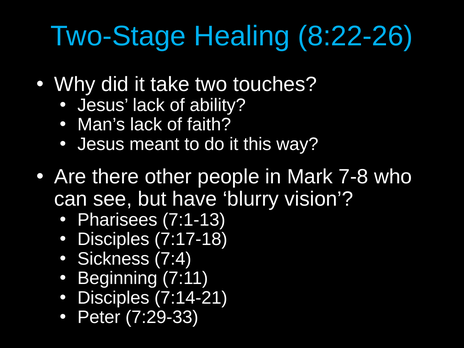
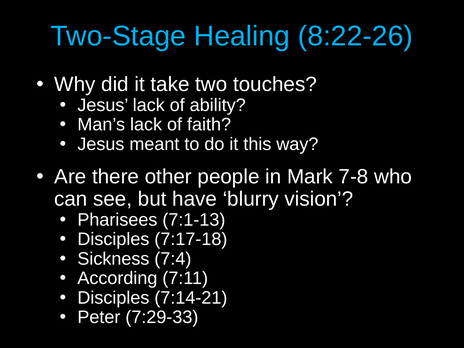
Beginning: Beginning -> According
